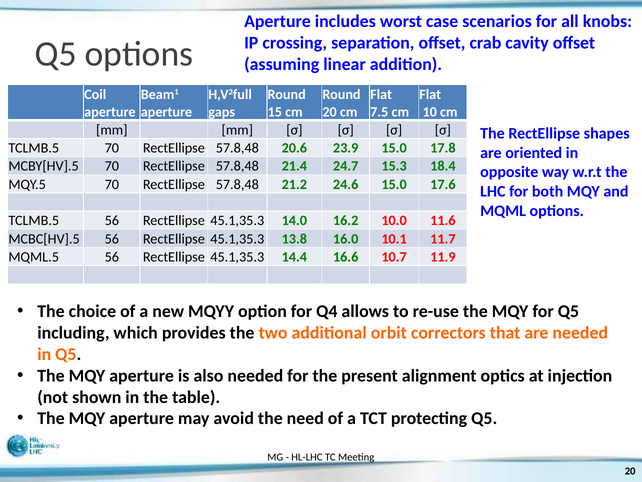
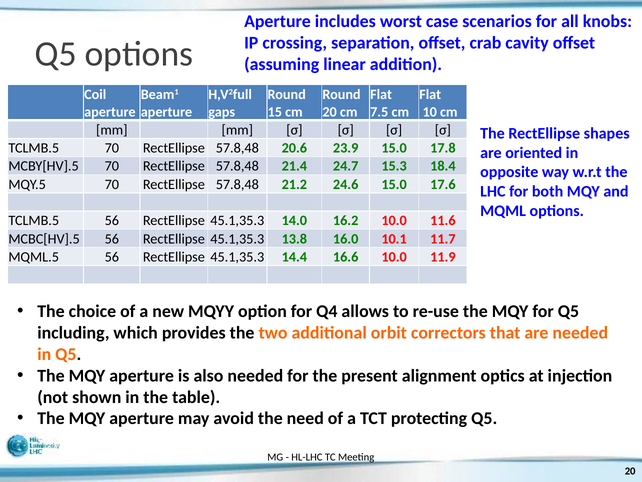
16.6 10.7: 10.7 -> 10.0
